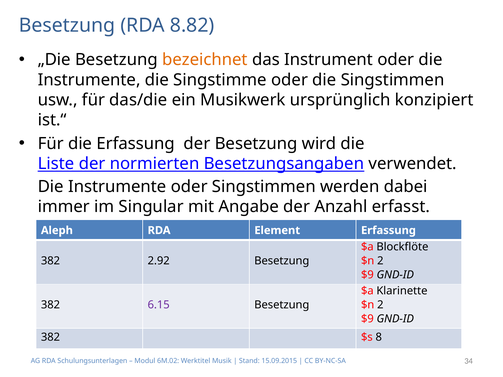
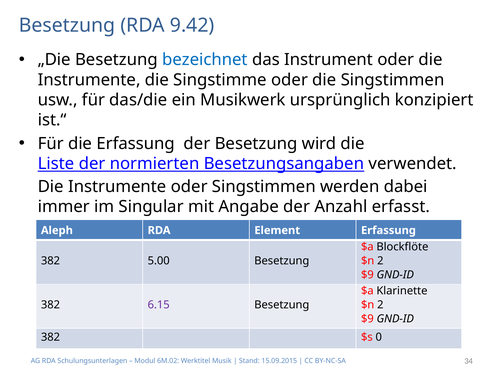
8.82: 8.82 -> 9.42
bezeichnet colour: orange -> blue
2.92: 2.92 -> 5.00
8: 8 -> 0
